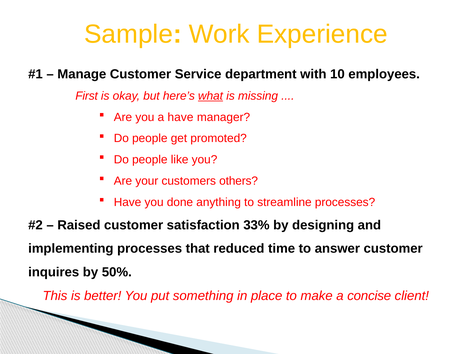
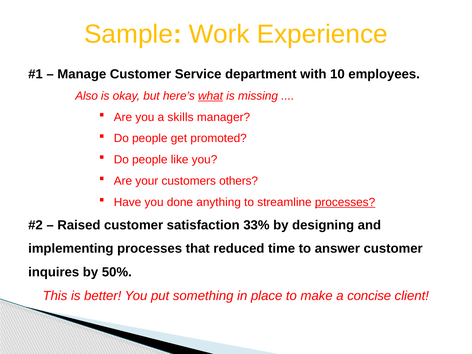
First: First -> Also
a have: have -> skills
processes at (345, 202) underline: none -> present
